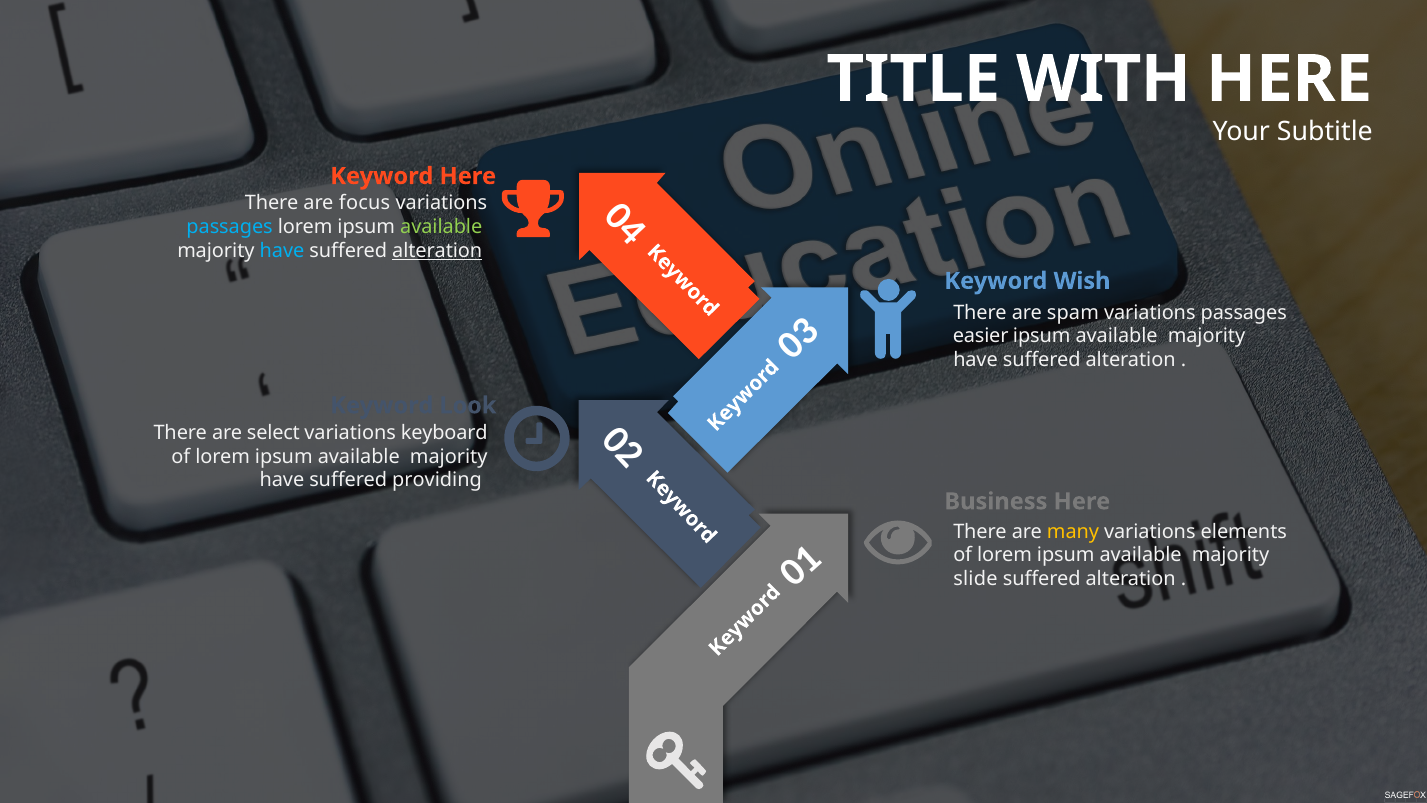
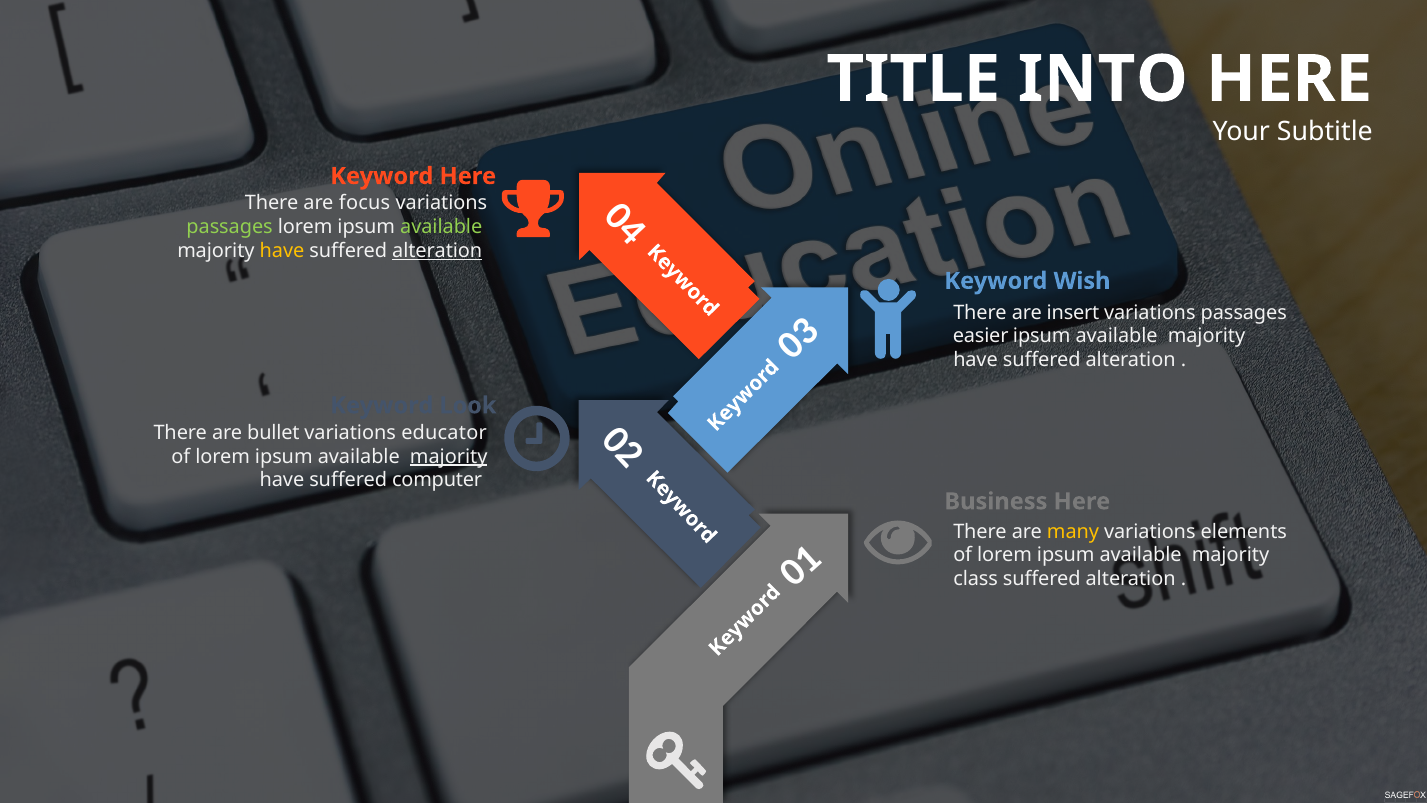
WITH: WITH -> INTO
passages at (230, 227) colour: light blue -> light green
have at (282, 251) colour: light blue -> yellow
spam: spam -> insert
select: select -> bullet
keyboard: keyboard -> educator
majority at (449, 456) underline: none -> present
providing: providing -> computer
slide: slide -> class
